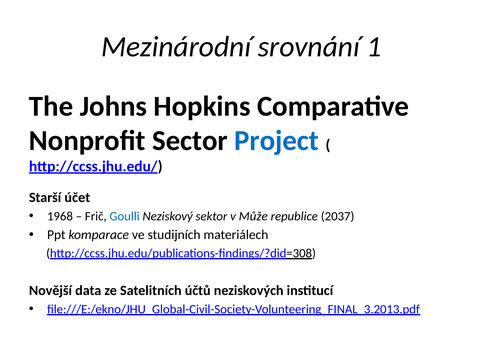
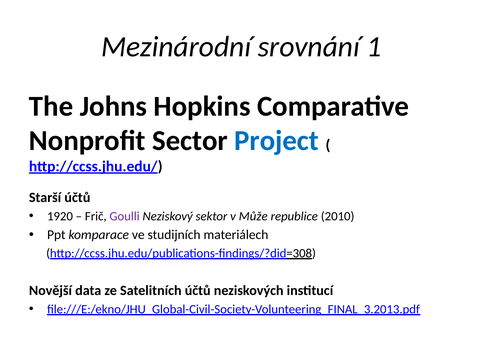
Starší účet: účet -> účtů
1968: 1968 -> 1920
Goulli colour: blue -> purple
2037: 2037 -> 2010
